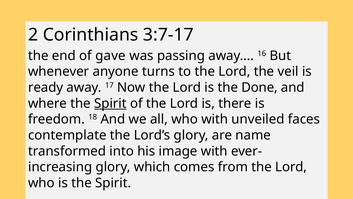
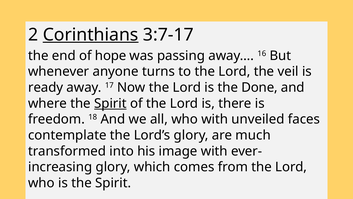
Corinthians underline: none -> present
gave: gave -> hope
name: name -> much
